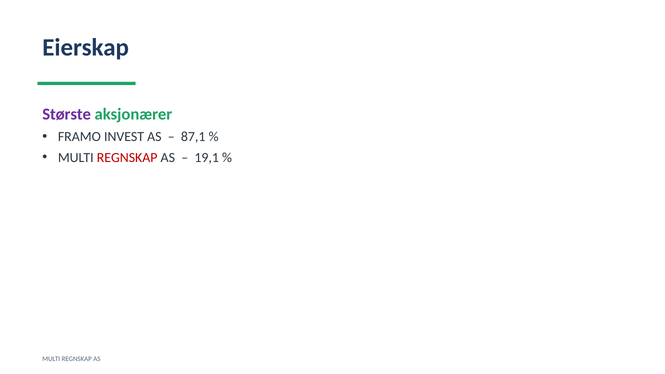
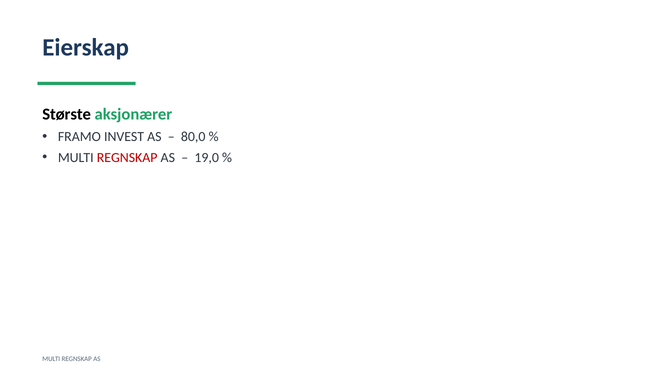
Største colour: purple -> black
87,1: 87,1 -> 80,0
19,1: 19,1 -> 19,0
